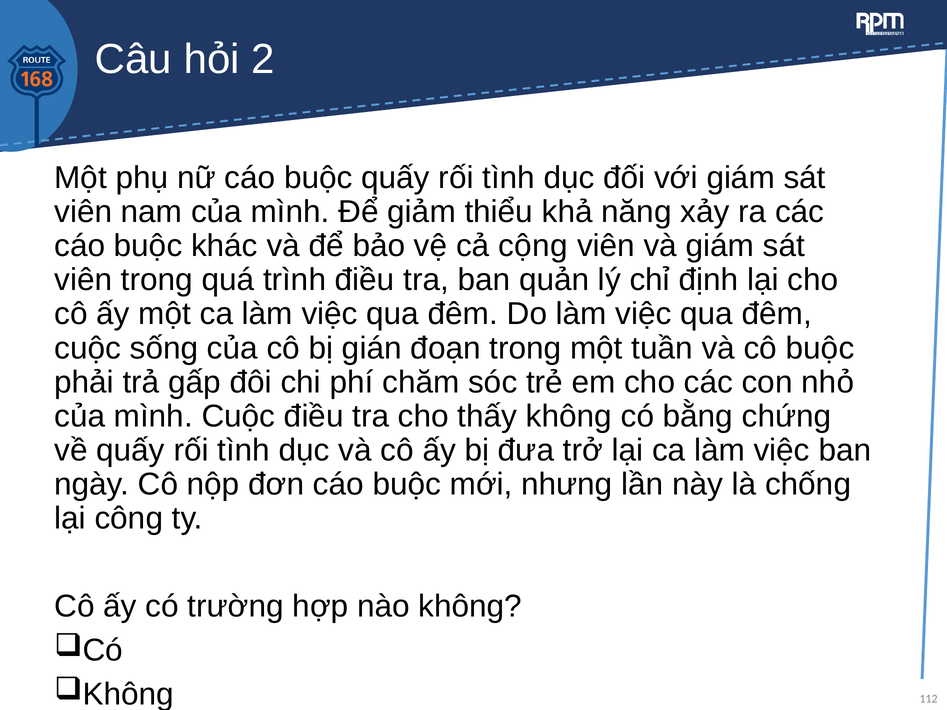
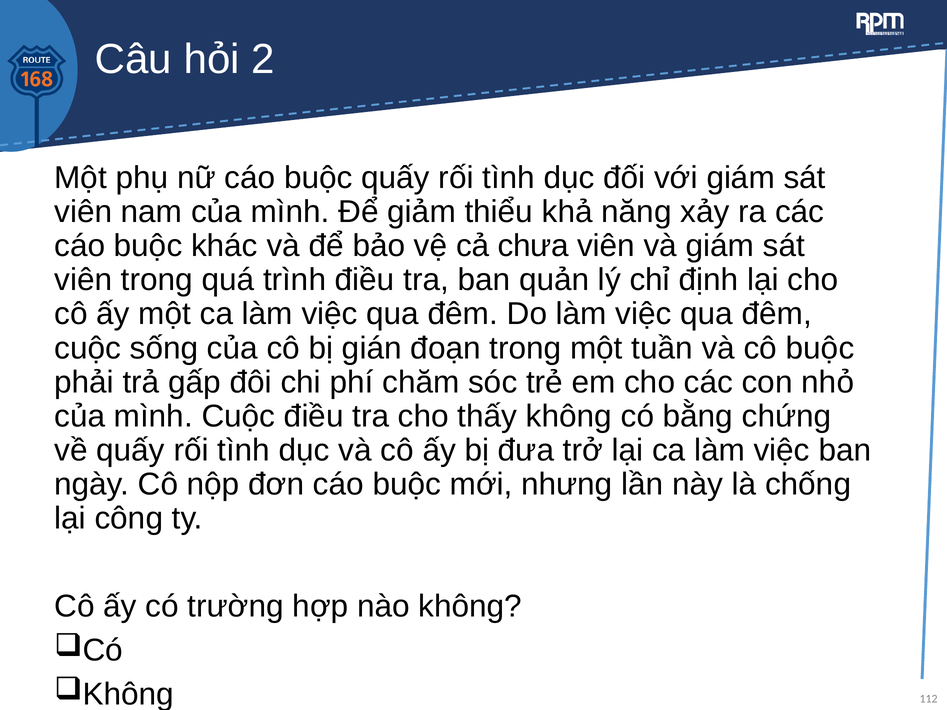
cộng: cộng -> chưa
